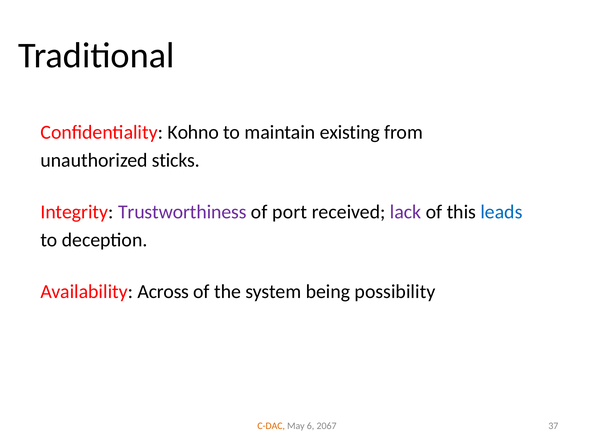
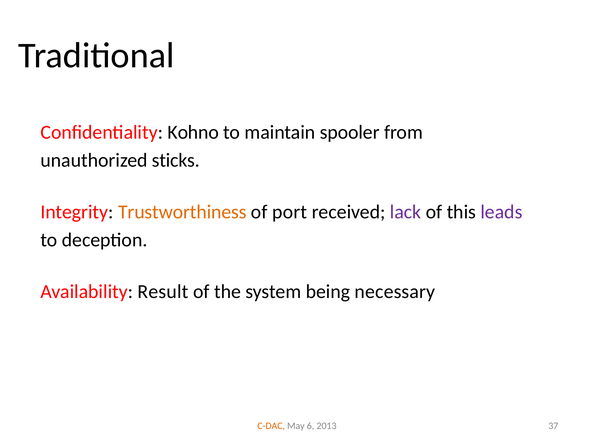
existing: existing -> spooler
Trustworthiness colour: purple -> orange
leads colour: blue -> purple
Across: Across -> Result
possibility: possibility -> necessary
2067: 2067 -> 2013
